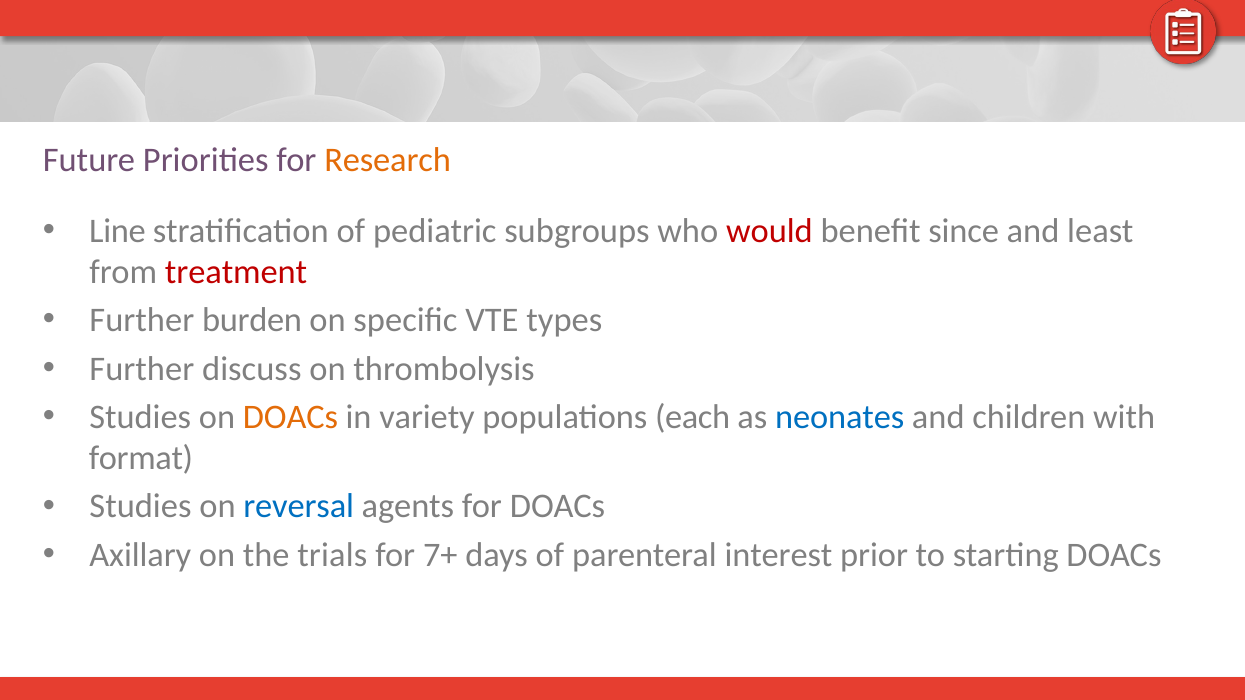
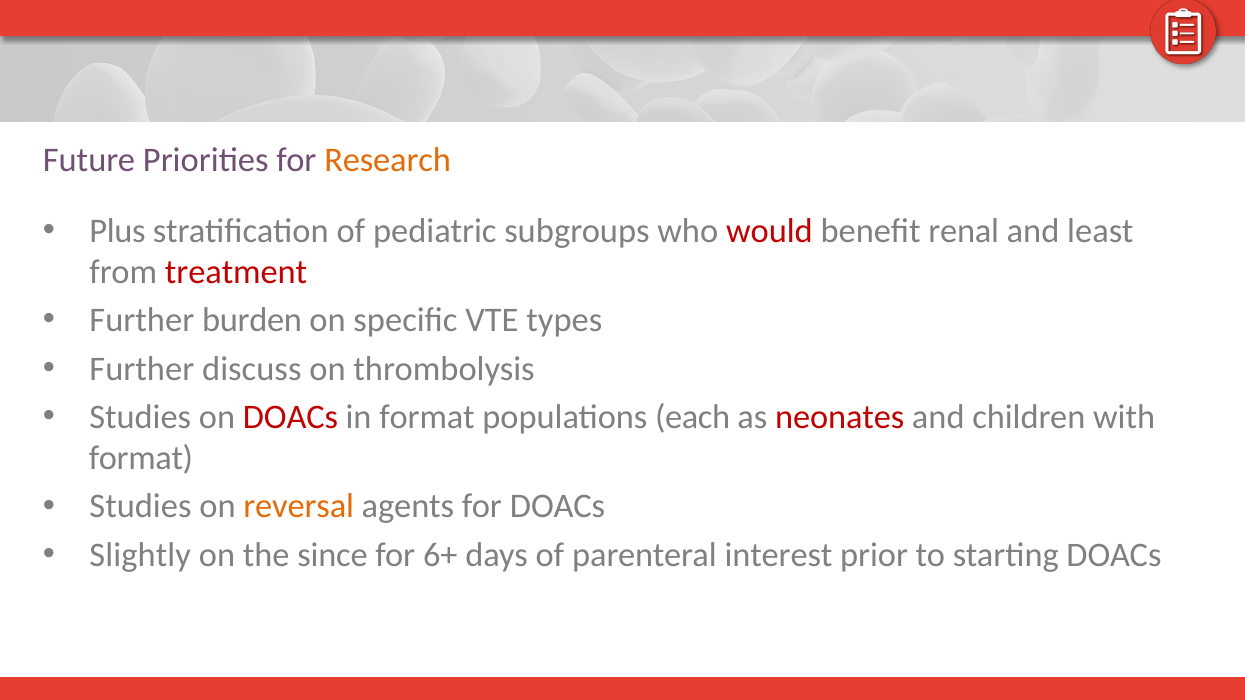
Line: Line -> Plus
since: since -> renal
DOACs at (290, 417) colour: orange -> red
in variety: variety -> format
neonates colour: blue -> red
reversal colour: blue -> orange
Axillary: Axillary -> Slightly
trials: trials -> since
7+: 7+ -> 6+
